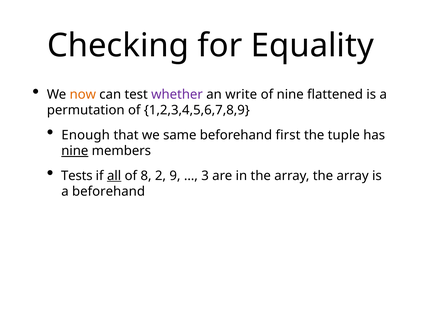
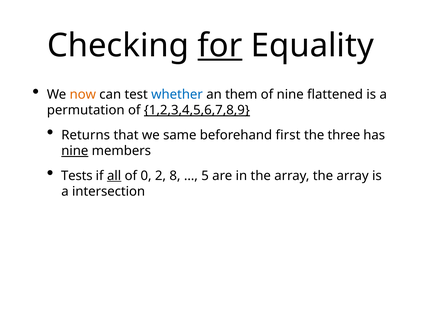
for underline: none -> present
whether colour: purple -> blue
write: write -> them
1,2,3,4,5,6,7,8,9 underline: none -> present
Enough: Enough -> Returns
tuple: tuple -> three
8: 8 -> 0
9: 9 -> 8
3: 3 -> 5
a beforehand: beforehand -> intersection
